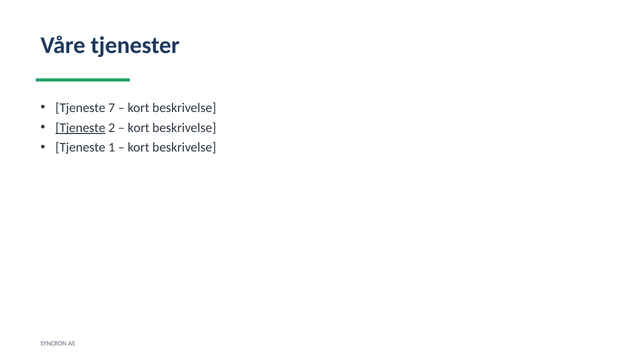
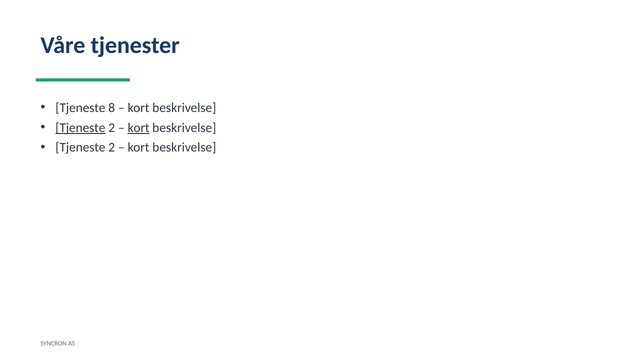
7: 7 -> 8
kort at (139, 128) underline: none -> present
1 at (112, 148): 1 -> 2
